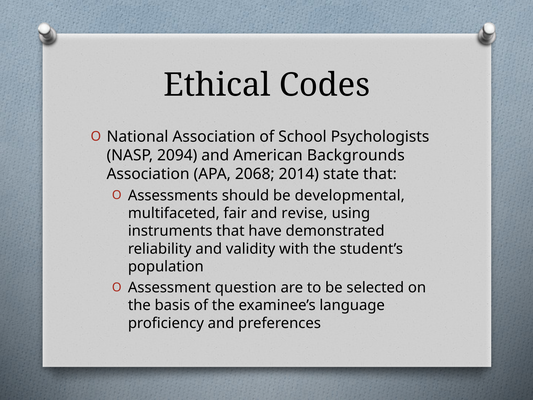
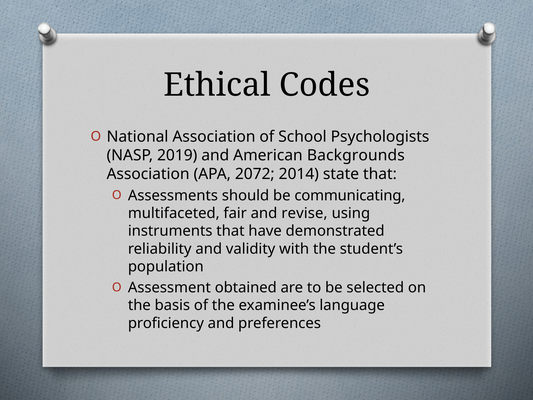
2094: 2094 -> 2019
2068: 2068 -> 2072
developmental: developmental -> communicating
question: question -> obtained
